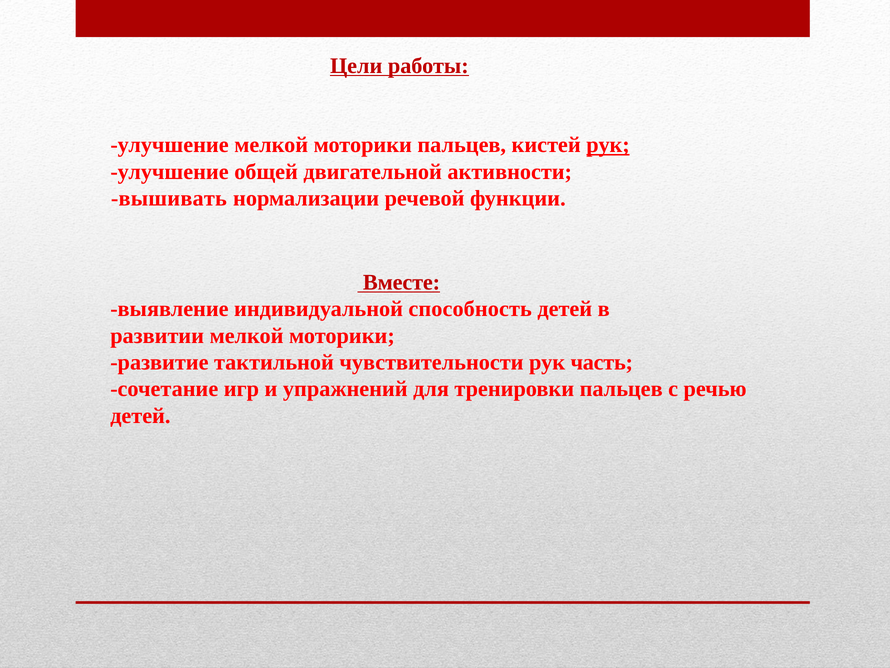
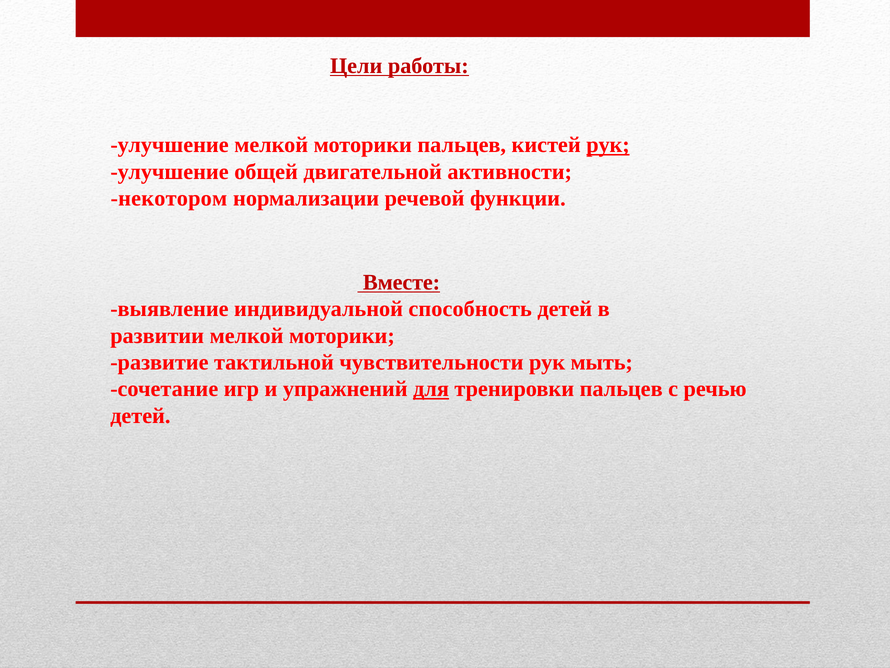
вышивать: вышивать -> некотором
часть: часть -> мыть
для underline: none -> present
